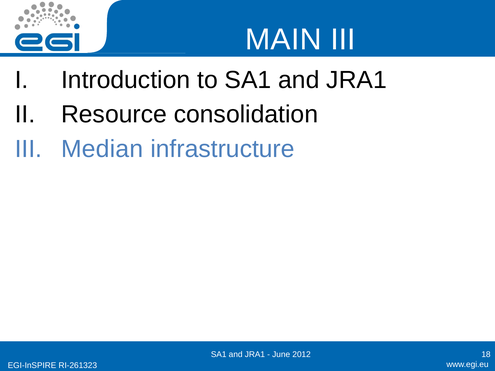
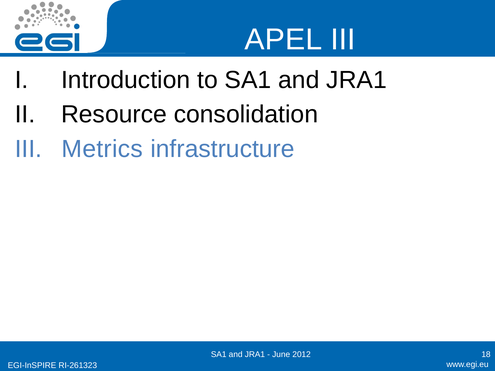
MAIN: MAIN -> APEL
Median: Median -> Metrics
